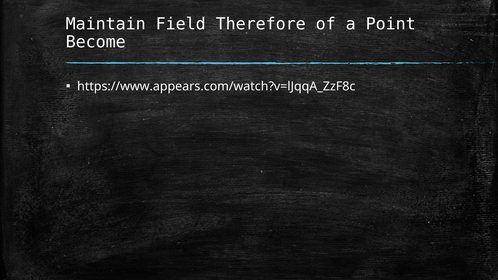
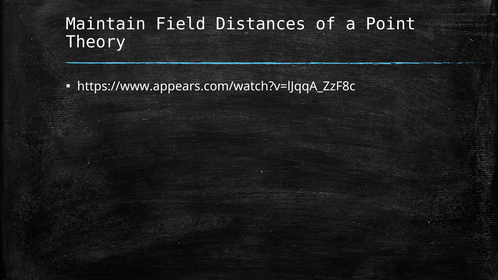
Therefore: Therefore -> Distances
Become: Become -> Theory
